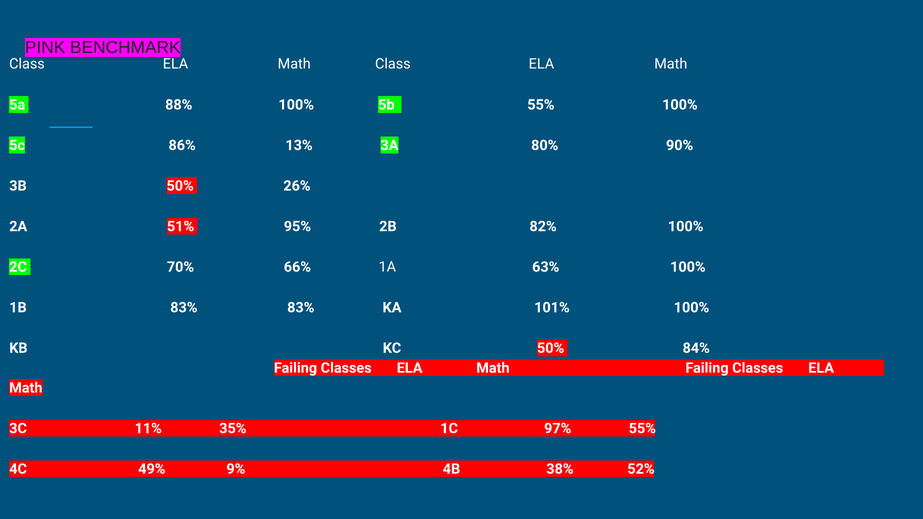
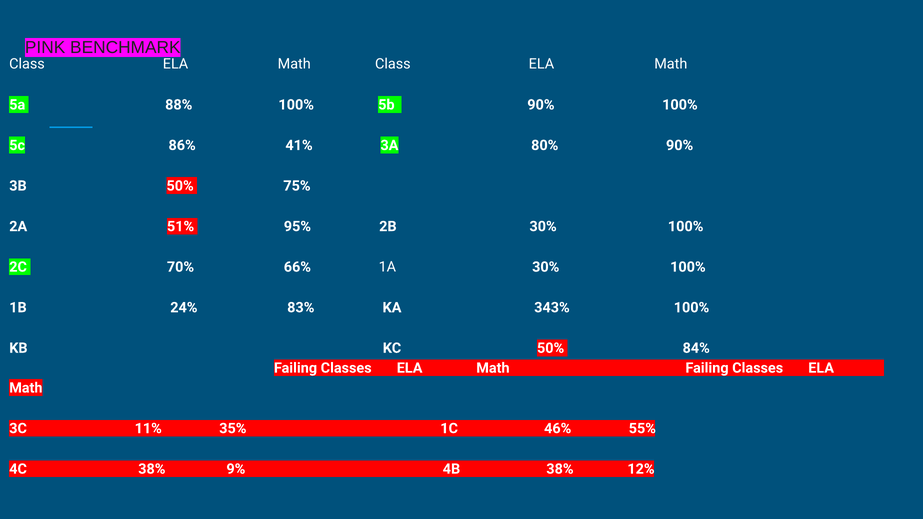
5b 55%: 55% -> 90%
13%: 13% -> 41%
26%: 26% -> 75%
2B 82%: 82% -> 30%
1A 63%: 63% -> 30%
1B 83%: 83% -> 24%
101%: 101% -> 343%
97%: 97% -> 46%
4C 49%: 49% -> 38%
52%: 52% -> 12%
